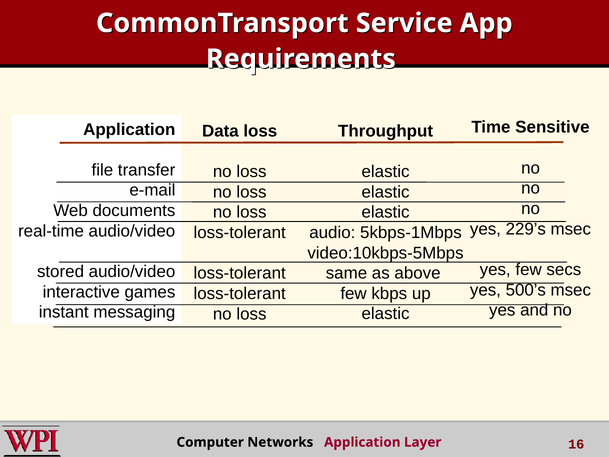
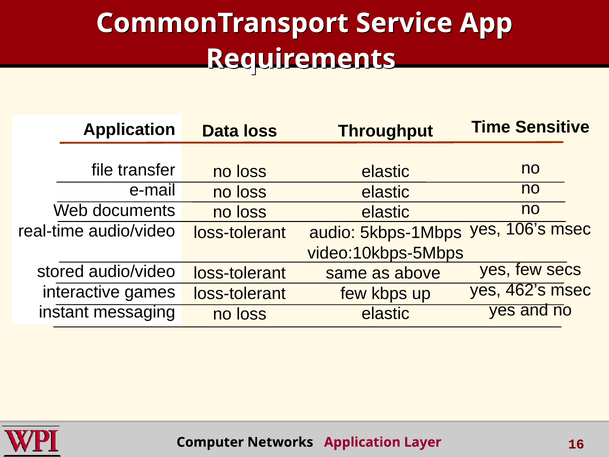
229’s: 229’s -> 106’s
500’s: 500’s -> 462’s
